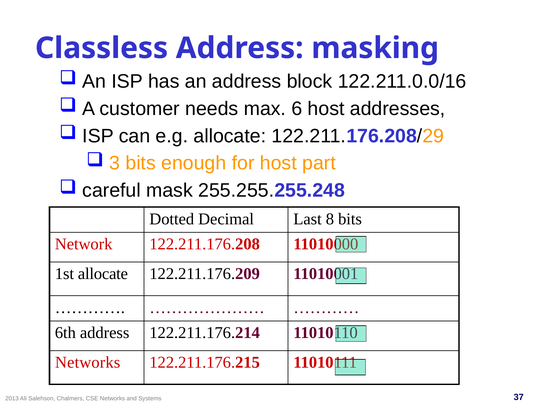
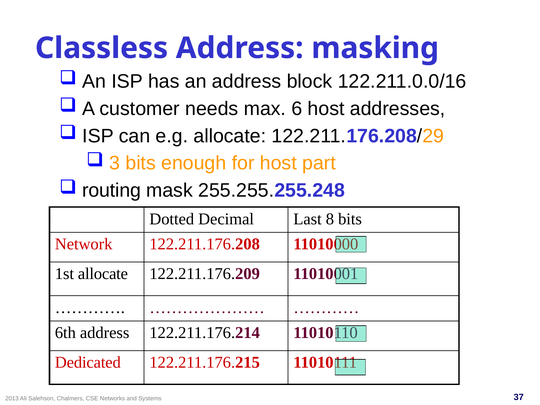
careful: careful -> routing
Networks at (88, 362): Networks -> Dedicated
